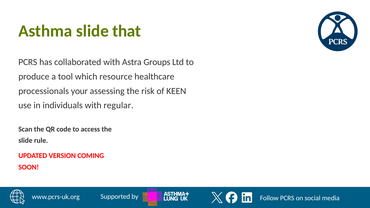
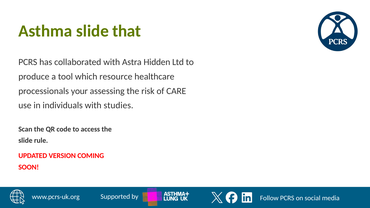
Groups: Groups -> Hidden
KEEN: KEEN -> CARE
regular: regular -> studies
